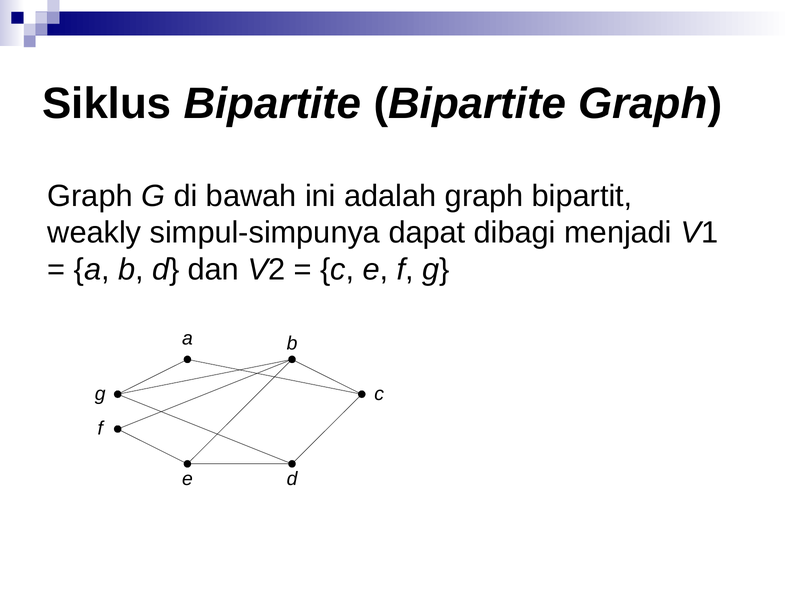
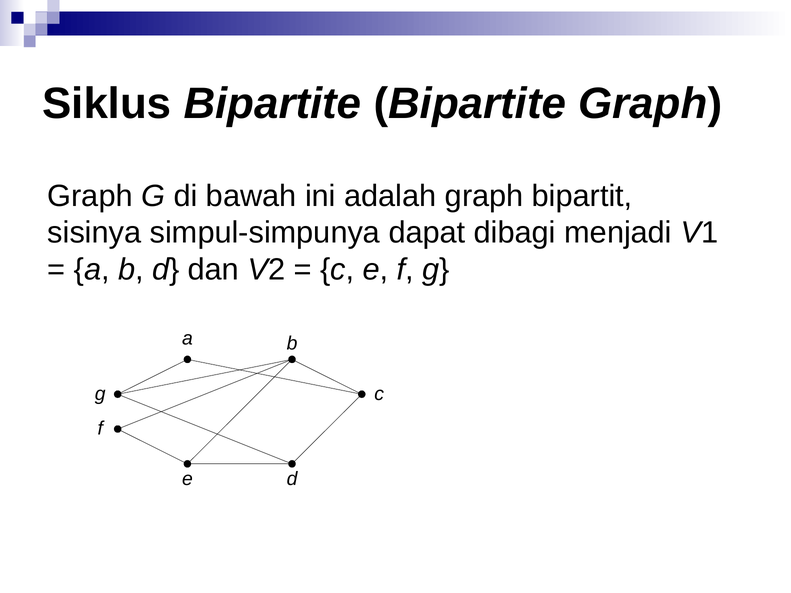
weakly: weakly -> sisinya
